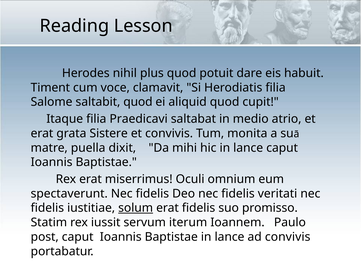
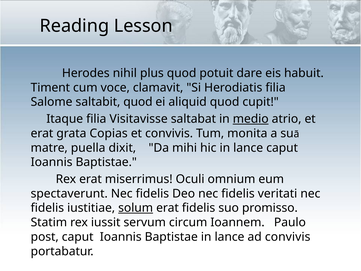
Praedicavi: Praedicavi -> Visitavisse
medio underline: none -> present
Sistere: Sistere -> Copias
iterum: iterum -> circum
